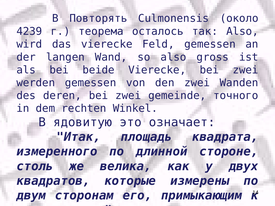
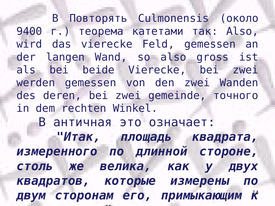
4239: 4239 -> 9400
осталось: осталось -> катетами
ядовитую: ядовитую -> античная
